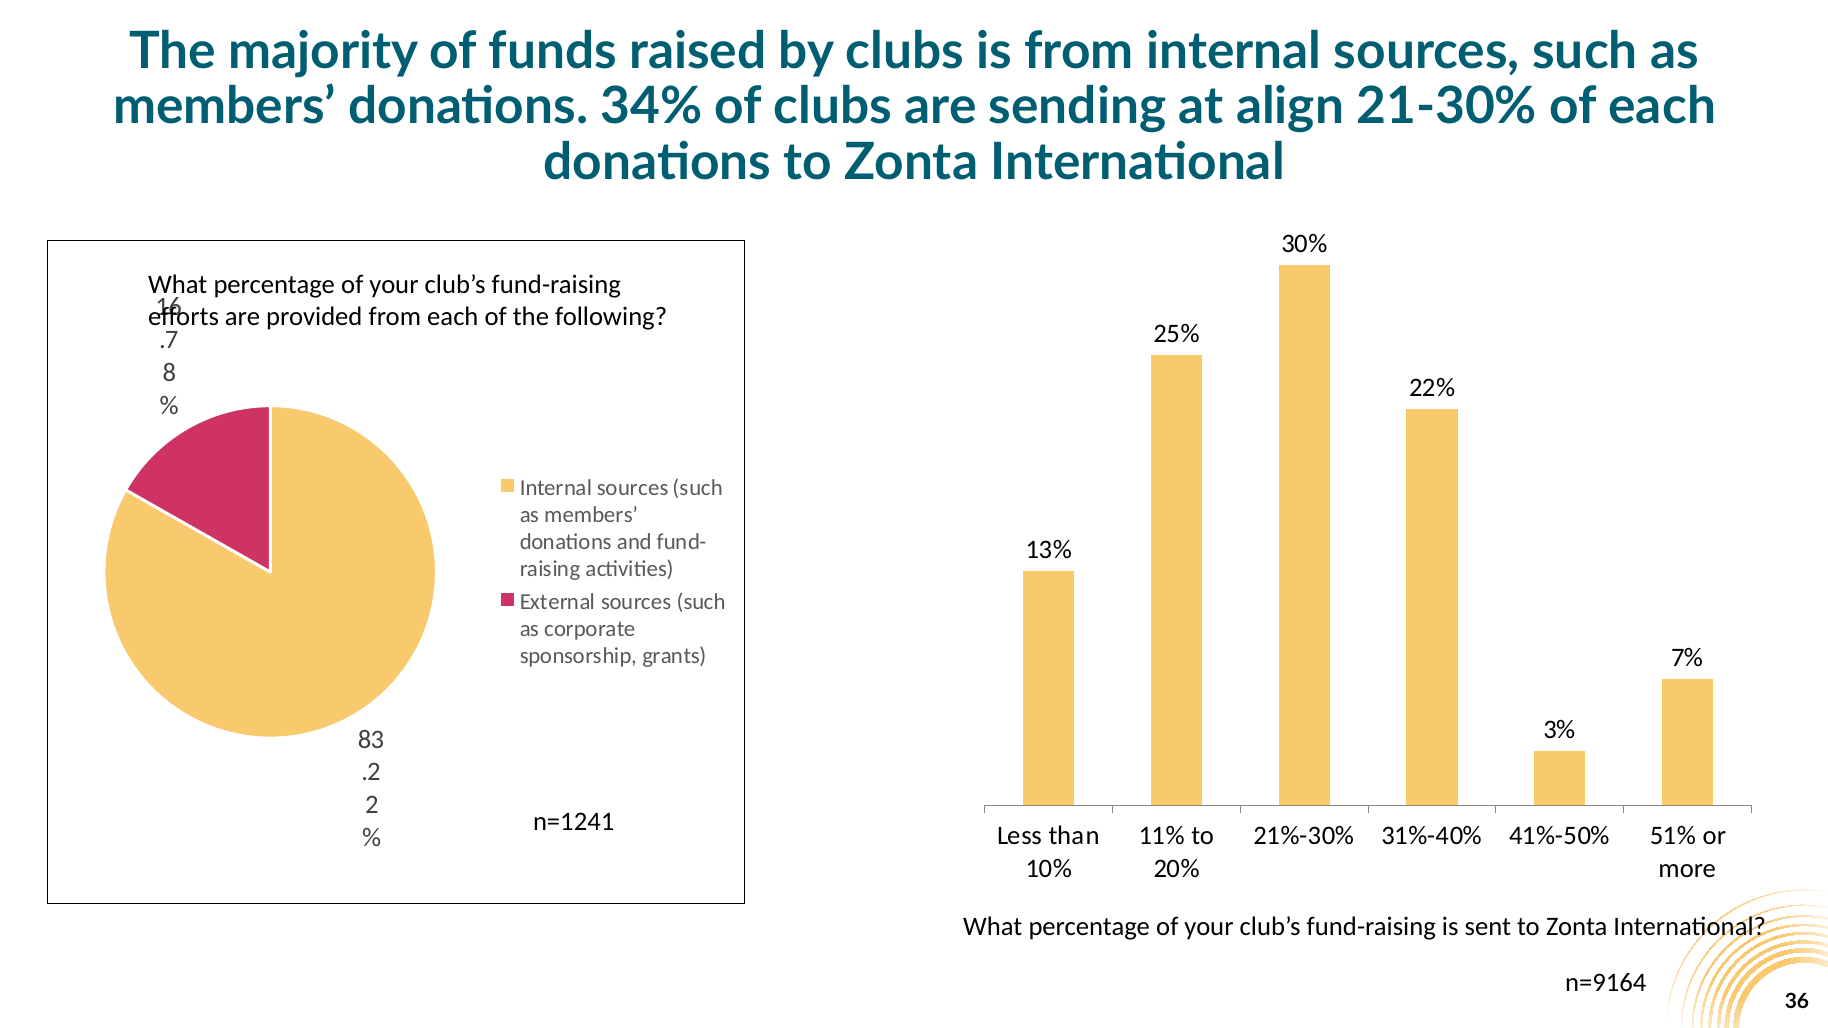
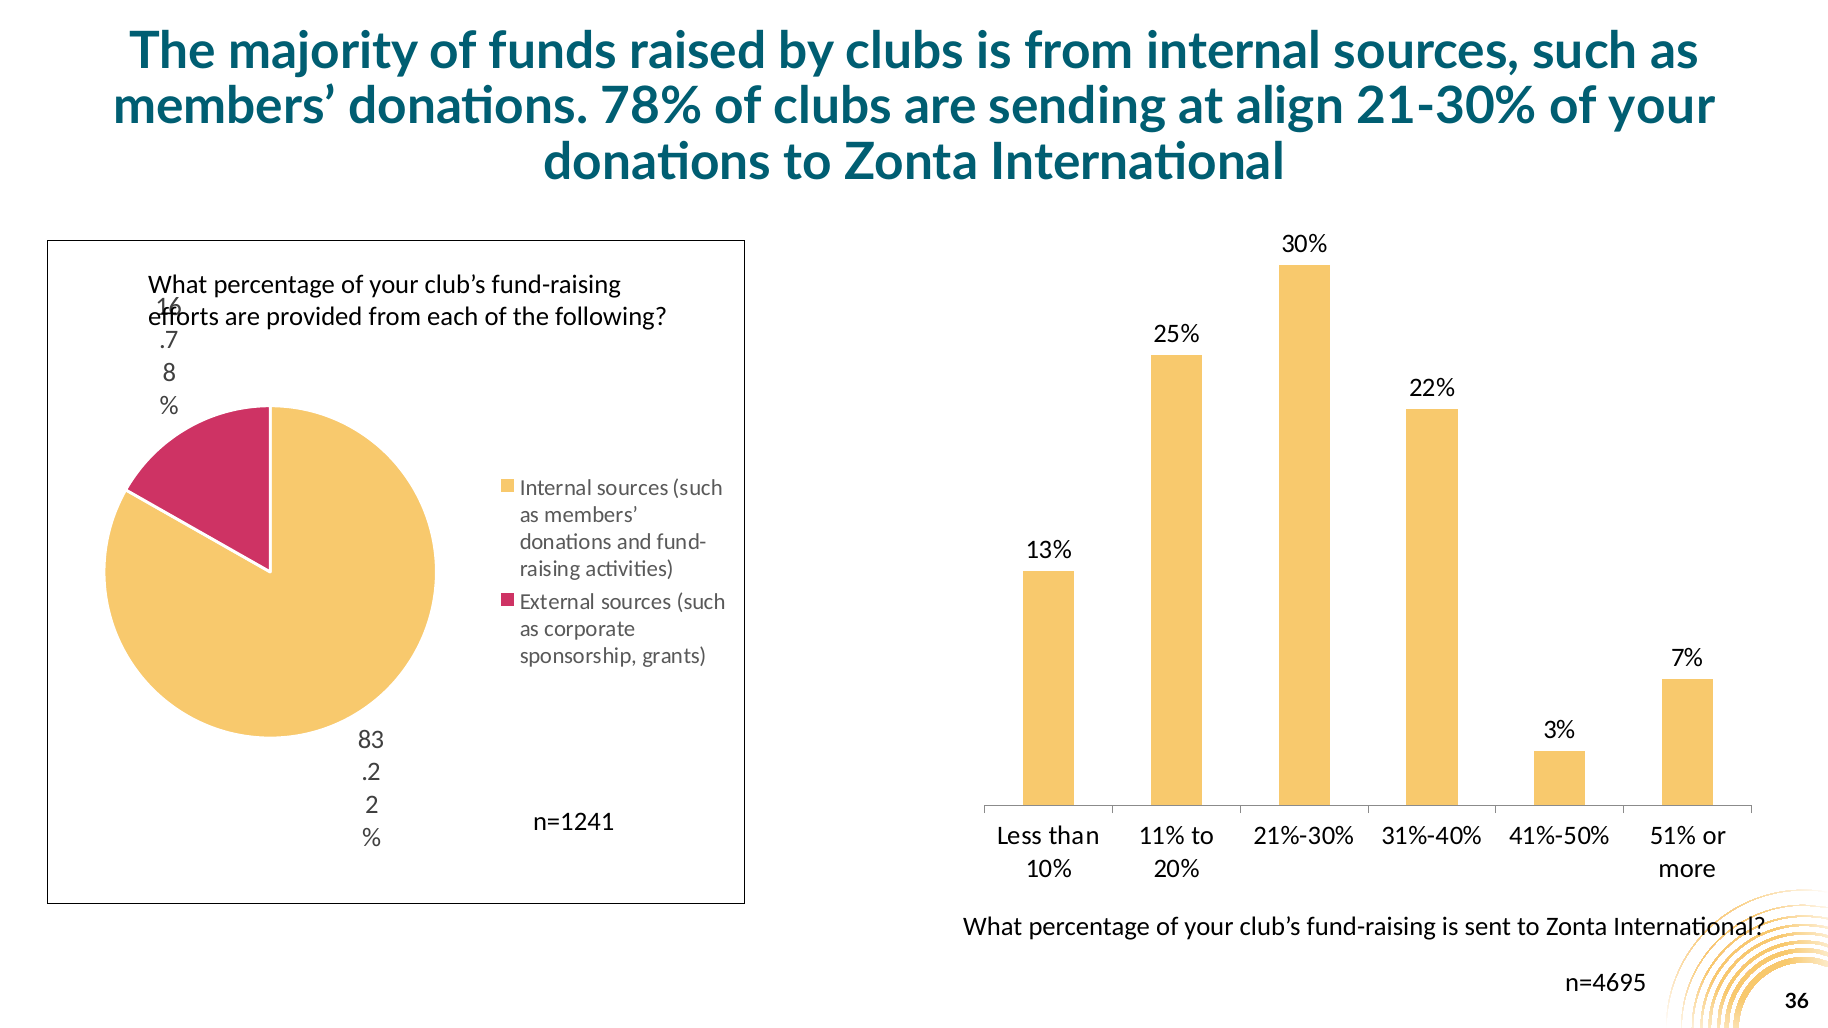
34%: 34% -> 78%
21-30% of each: each -> your
n=9164: n=9164 -> n=4695
